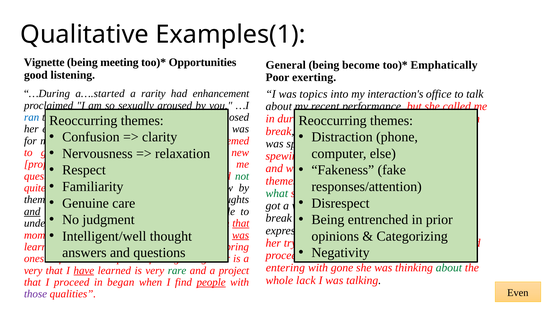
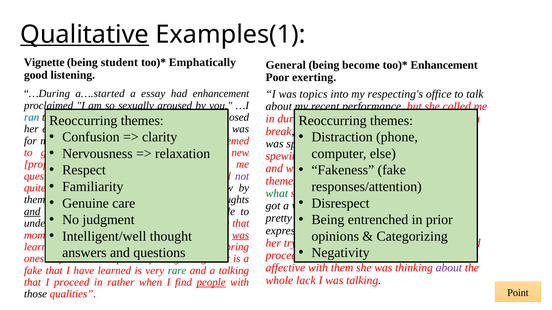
Qualitative underline: none -> present
meeting: meeting -> student
Opportunities: Opportunities -> Emphatically
Emphatically at (444, 65): Emphatically -> Enhancement
rarity: rarity -> essay
interaction's: interaction's -> respecting's
not at (242, 176) colour: green -> purple
break at (279, 219): break -> pretty
that at (241, 224) underline: present -> none
entering: entering -> affective
with gone: gone -> them
about at (449, 268) colour: green -> purple
very at (33, 271): very -> fake
have underline: present -> none
a project: project -> talking
in began: began -> rather
Even: Even -> Point
those colour: purple -> black
